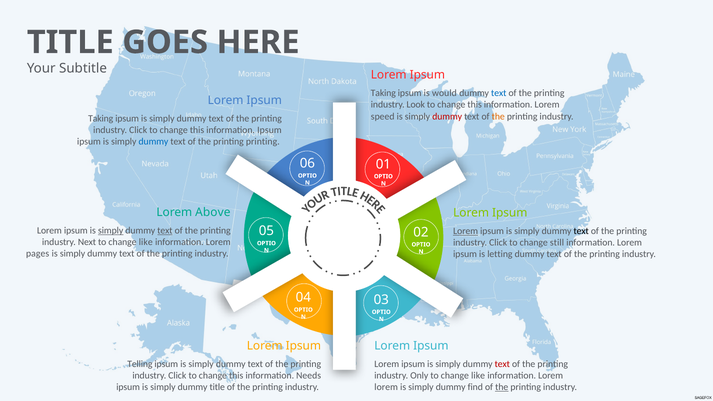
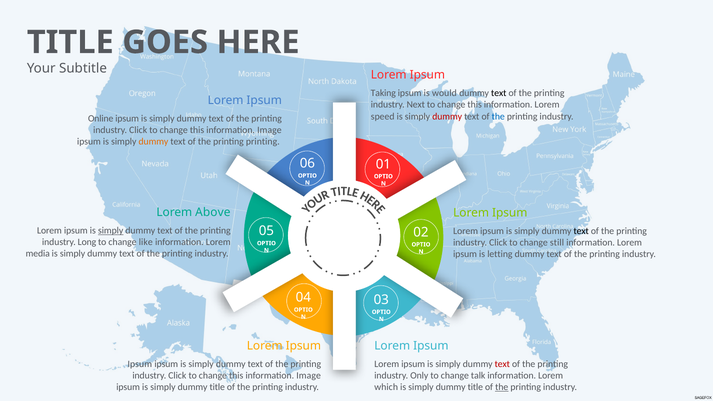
text at (499, 93) colour: blue -> black
Look: Look -> Next
the at (498, 116) colour: orange -> blue
Taking at (101, 119): Taking -> Online
Ipsum at (269, 130): Ipsum -> Image
dummy at (153, 142) colour: blue -> orange
text at (165, 231) underline: present -> none
Lorem at (466, 231) underline: present -> none
Next: Next -> Long
pages: pages -> media
Telling at (140, 364): Telling -> Ipsum
Needs at (309, 376): Needs -> Image
like at (478, 376): like -> talk
lorem at (386, 387): lorem -> which
find at (475, 387): find -> title
